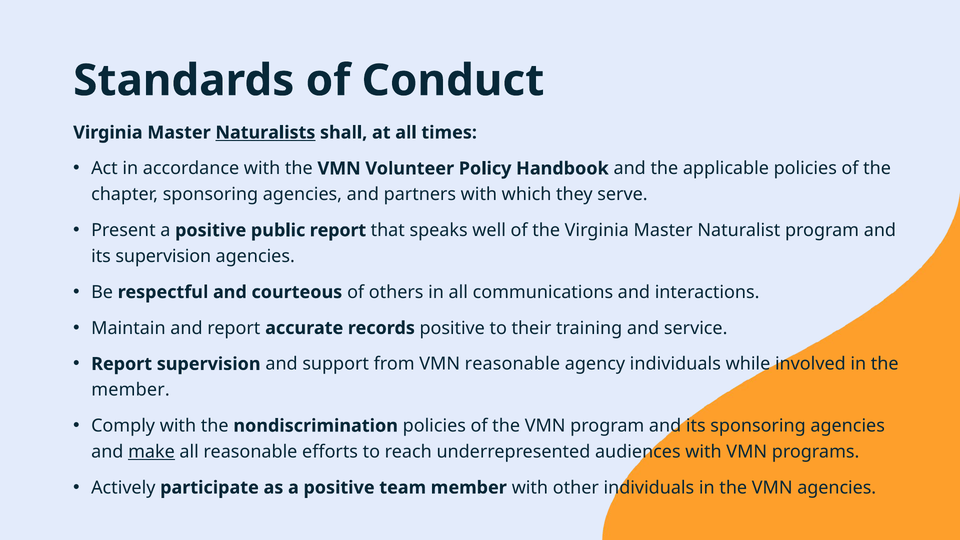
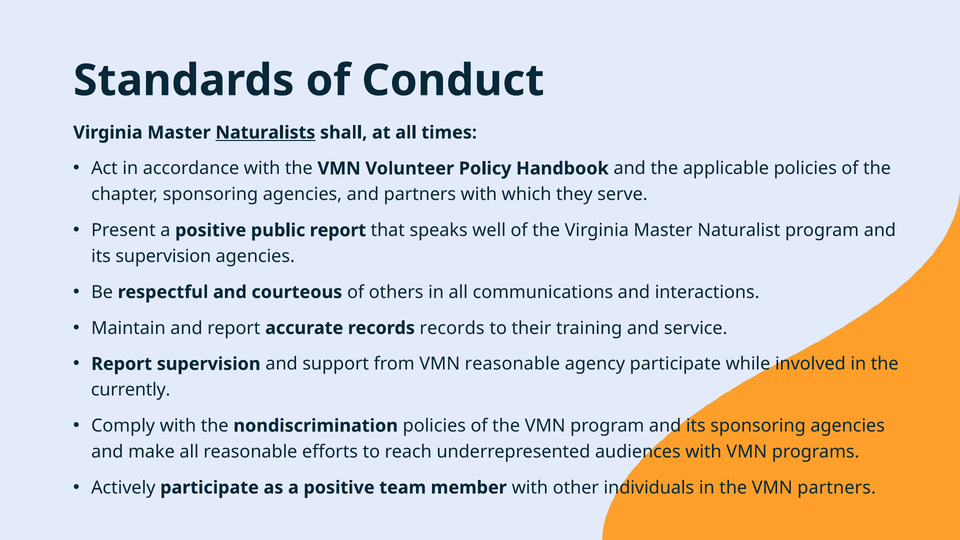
records positive: positive -> records
agency individuals: individuals -> participate
member at (131, 390): member -> currently
make underline: present -> none
VMN agencies: agencies -> partners
